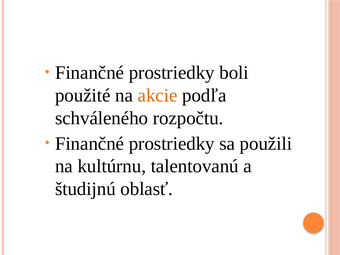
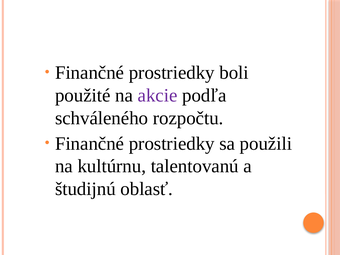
akcie colour: orange -> purple
